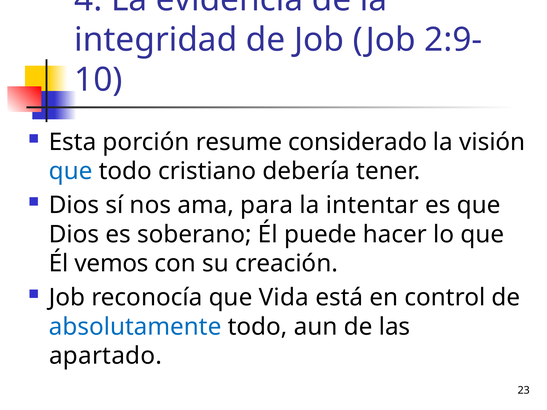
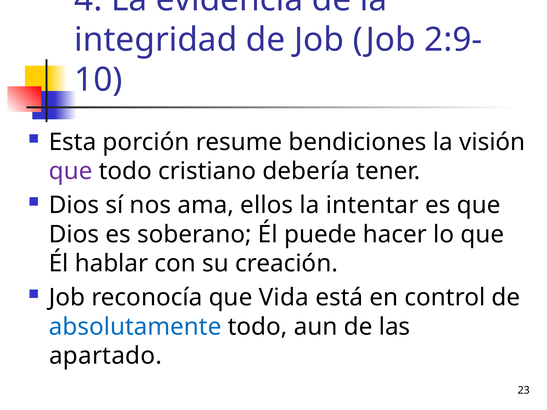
considerado: considerado -> bendiciones
que at (71, 171) colour: blue -> purple
para: para -> ellos
vemos: vemos -> hablar
